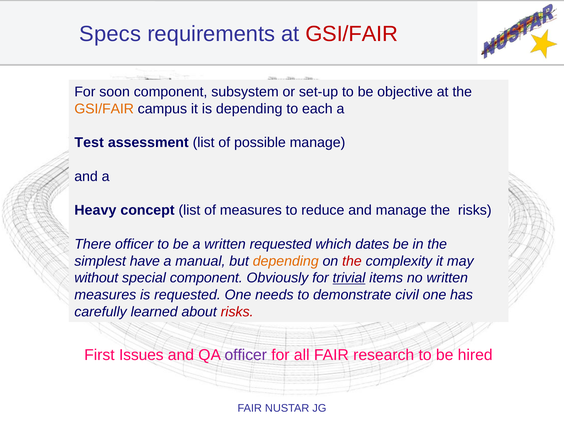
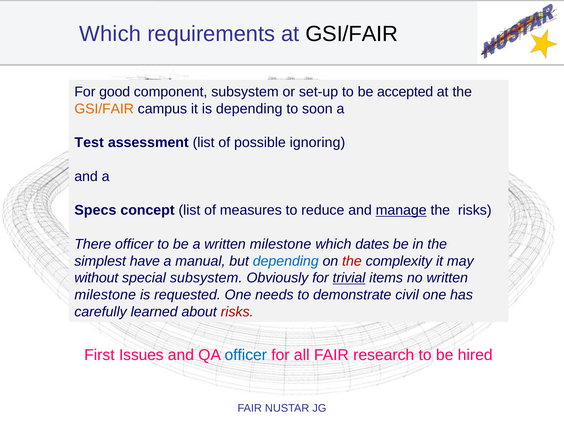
Specs at (110, 34): Specs -> Which
GSI/FAIR at (352, 34) colour: red -> black
soon: soon -> good
objective: objective -> accepted
each: each -> soon
possible manage: manage -> ignoring
Heavy: Heavy -> Specs
manage at (401, 210) underline: none -> present
a written requested: requested -> milestone
depending at (286, 261) colour: orange -> blue
special component: component -> subsystem
measures at (105, 295): measures -> milestone
officer at (246, 355) colour: purple -> blue
